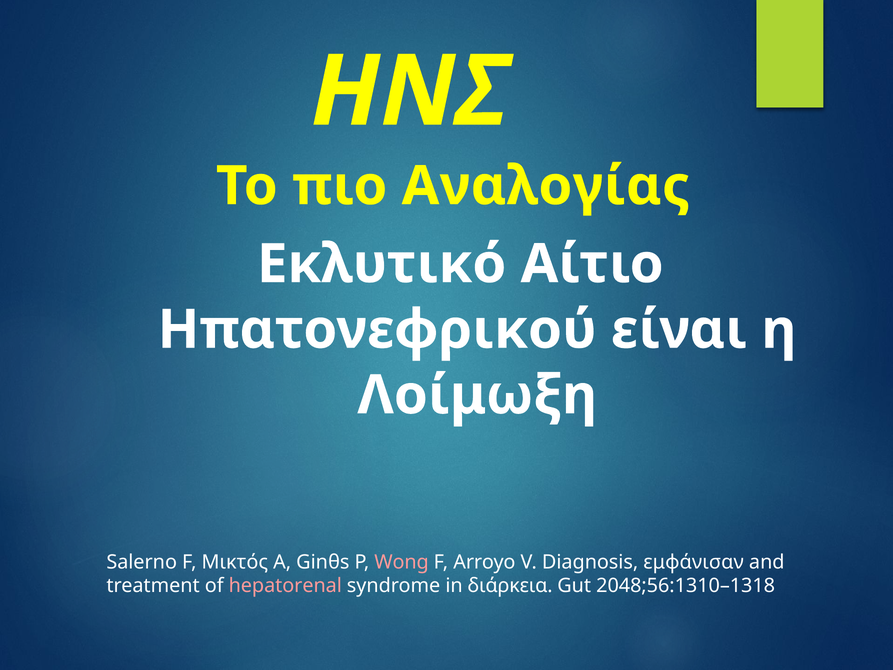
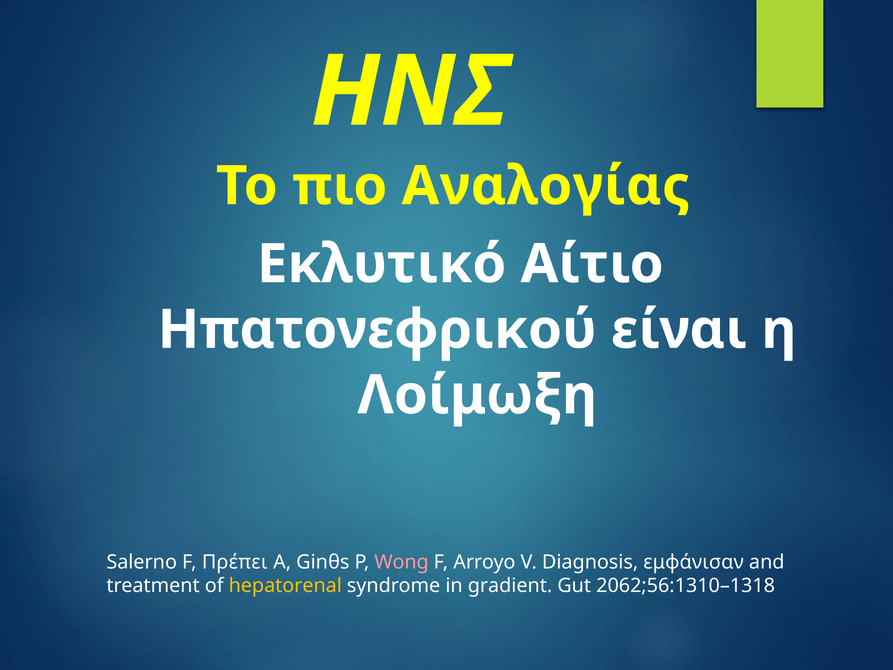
Μικτός: Μικτός -> Πρέπει
hepatorenal colour: pink -> yellow
διάρκεια: διάρκεια -> gradient
2048;56:1310–1318: 2048;56:1310–1318 -> 2062;56:1310–1318
